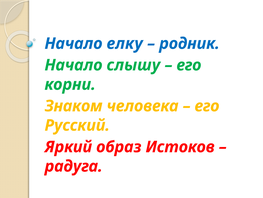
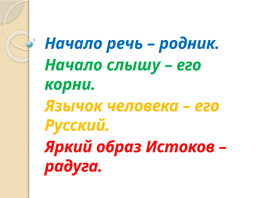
елку: елку -> речь
Знаком: Знаком -> Язычок
